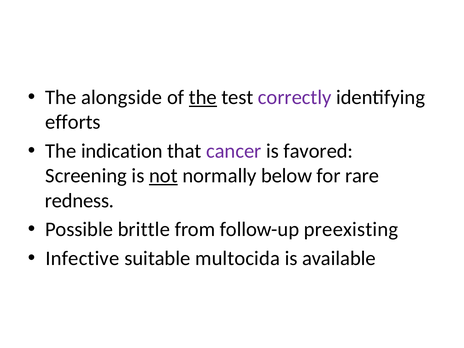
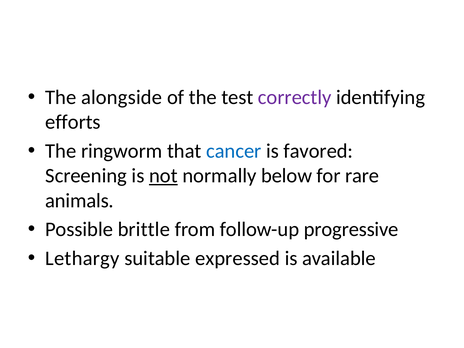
the at (203, 97) underline: present -> none
indication: indication -> ringworm
cancer colour: purple -> blue
redness: redness -> animals
preexisting: preexisting -> progressive
Infective: Infective -> Lethargy
multocida: multocida -> expressed
